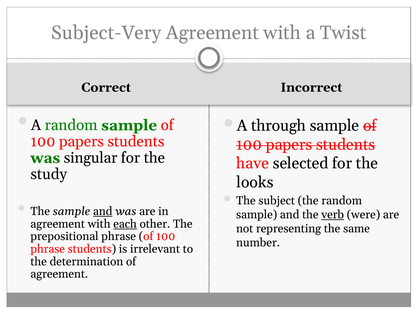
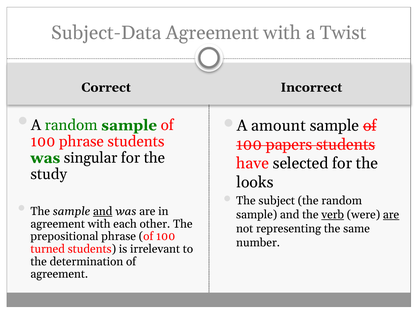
Subject-Very: Subject-Very -> Subject-Data
through: through -> amount
papers at (81, 141): papers -> phrase
are at (391, 214) underline: none -> present
each underline: present -> none
phrase at (48, 249): phrase -> turned
